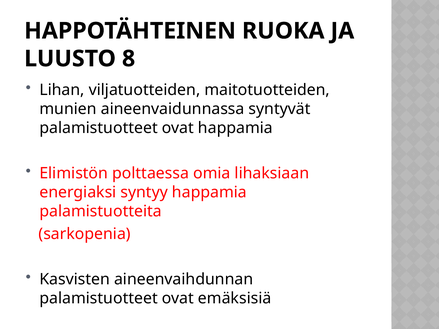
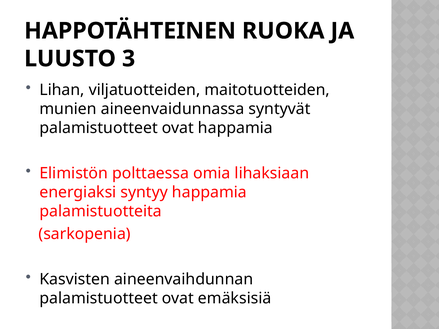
8: 8 -> 3
